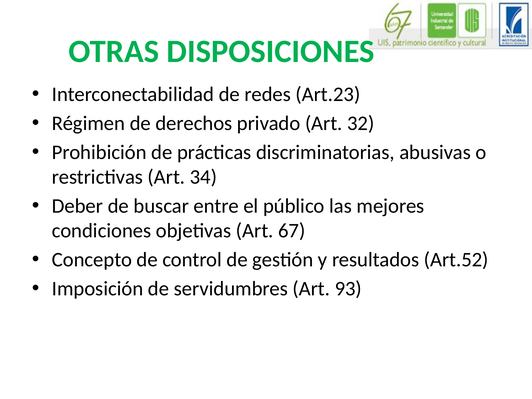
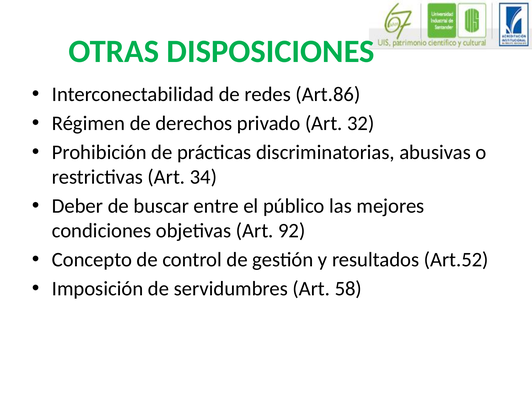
Art.23: Art.23 -> Art.86
67: 67 -> 92
93: 93 -> 58
